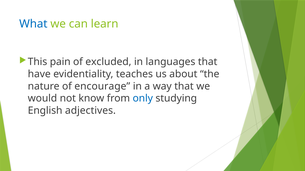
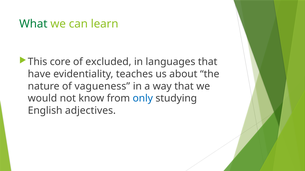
What colour: blue -> green
pain: pain -> core
encourage: encourage -> vagueness
